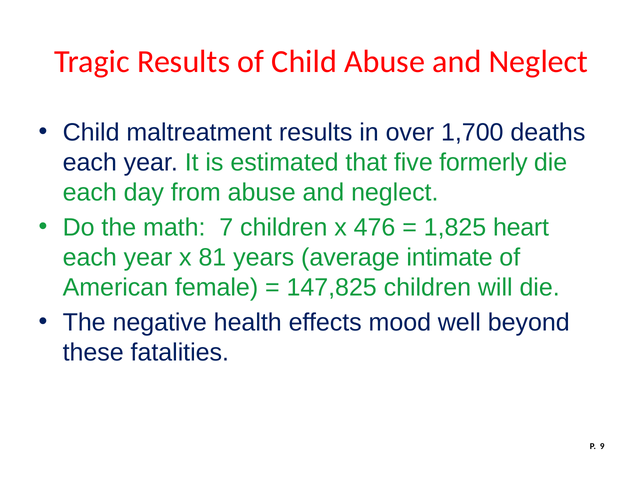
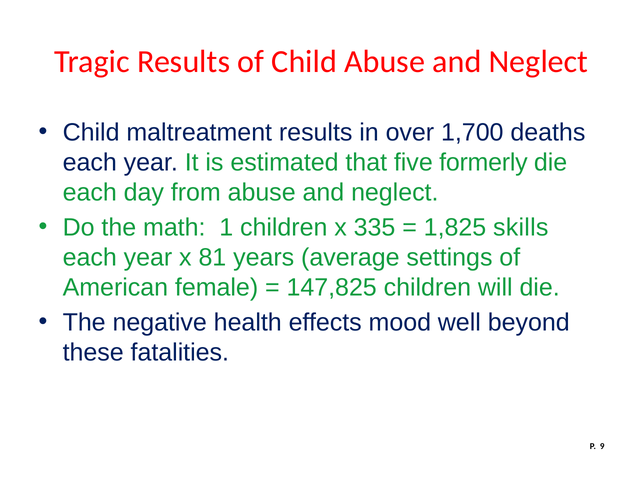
7: 7 -> 1
476: 476 -> 335
heart: heart -> skills
intimate: intimate -> settings
